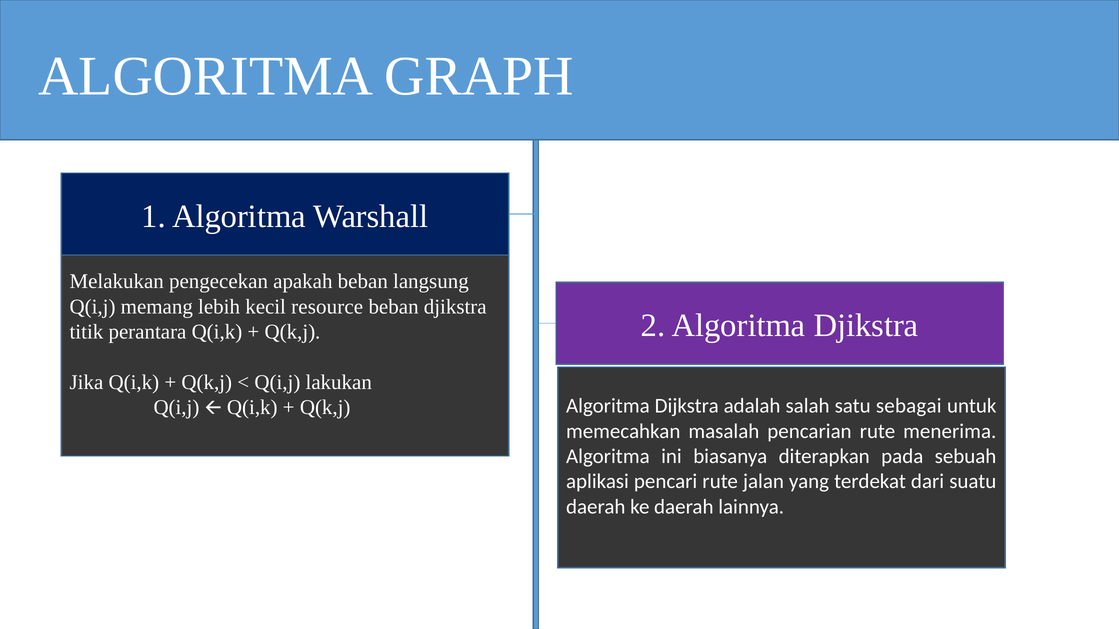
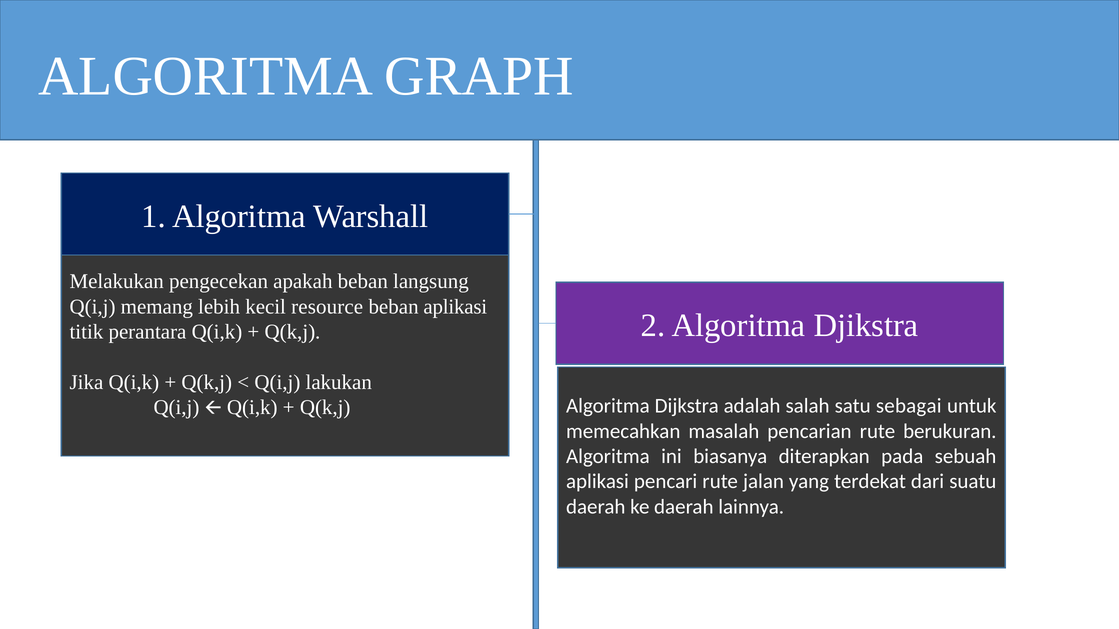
beban djikstra: djikstra -> aplikasi
menerima: menerima -> berukuran
